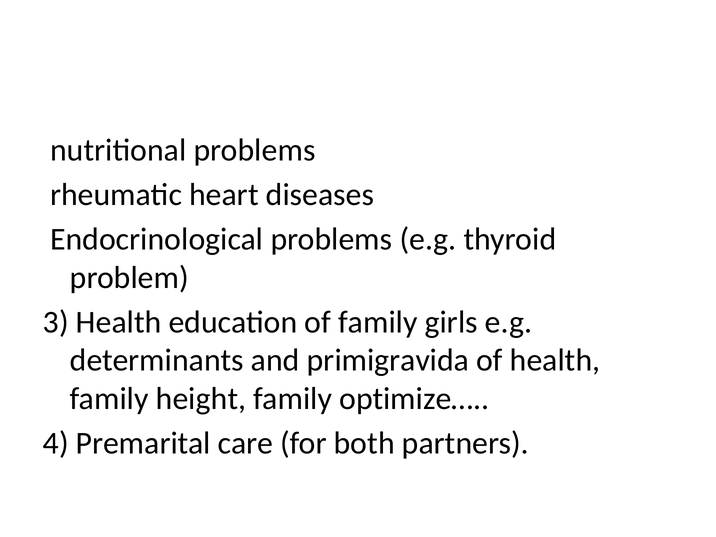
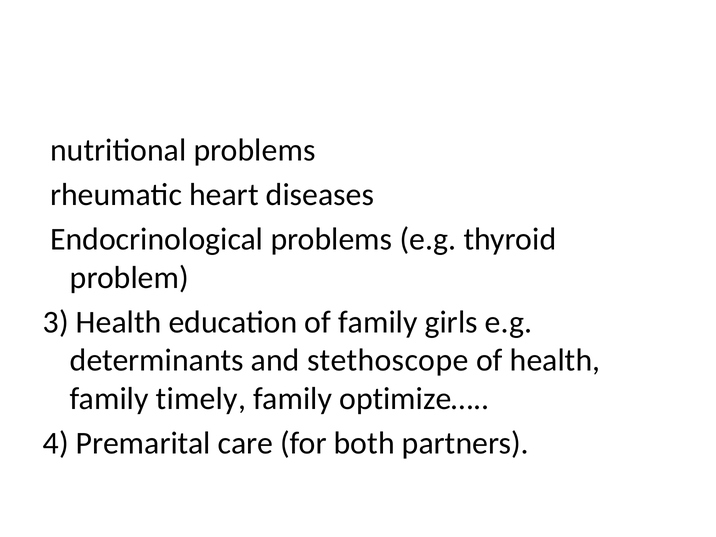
primigravida: primigravida -> stethoscope
height: height -> timely
